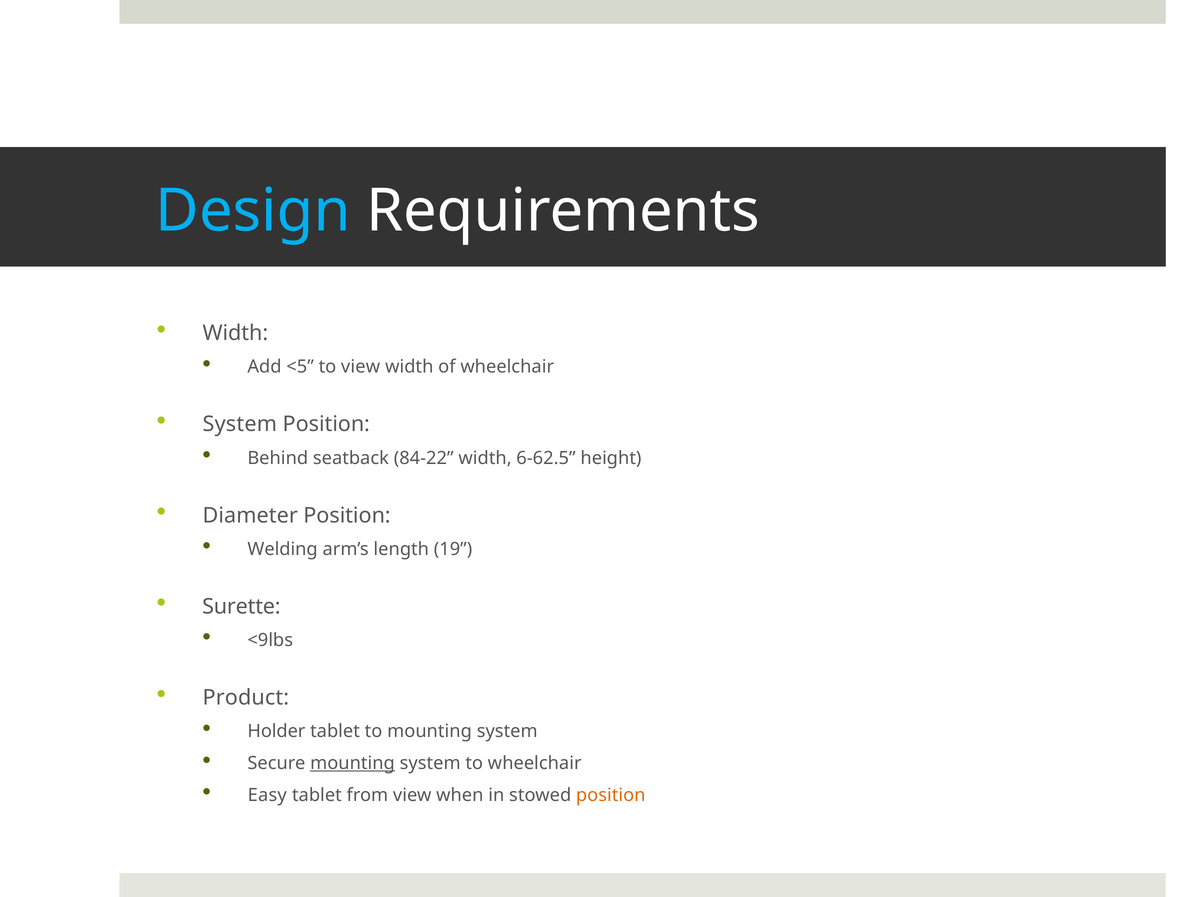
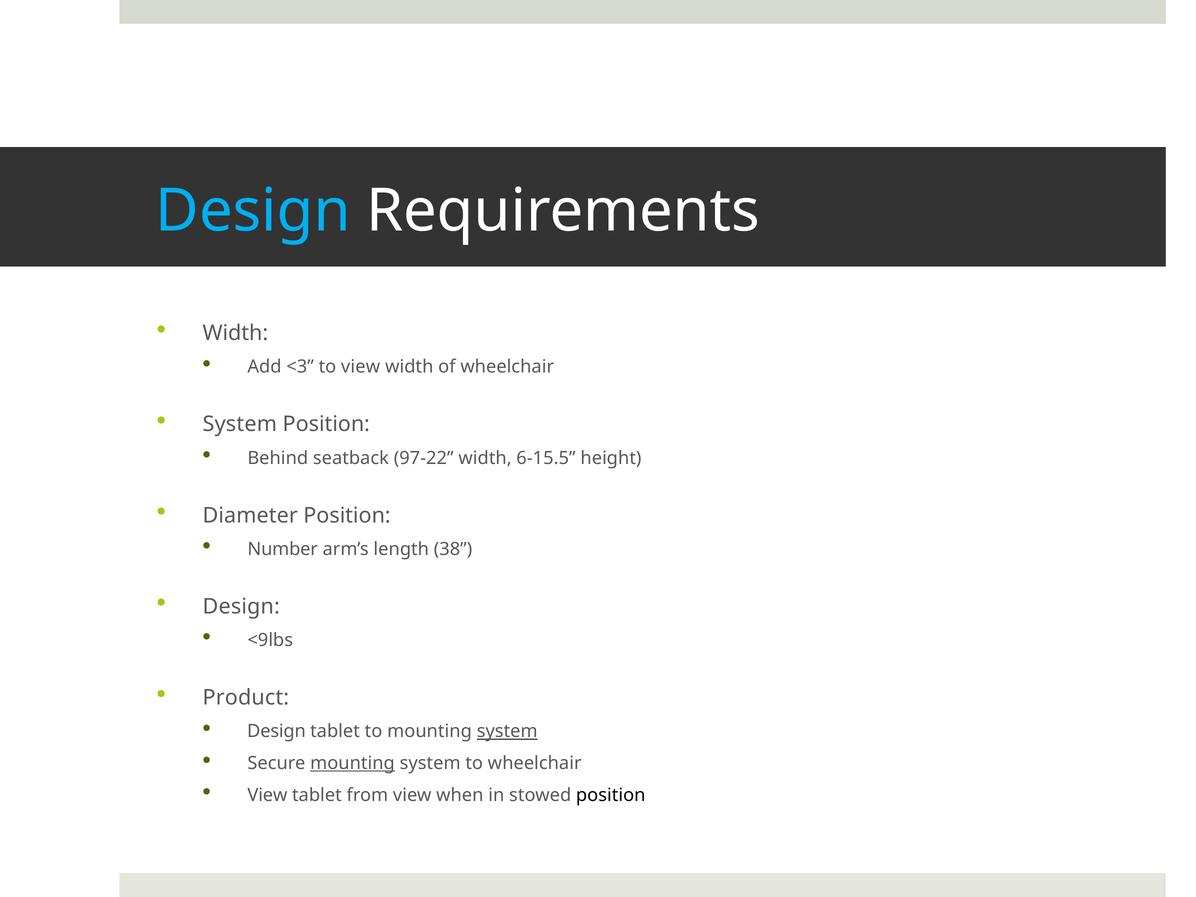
<5: <5 -> <3
84-22: 84-22 -> 97-22
6-62.5: 6-62.5 -> 6-15.5
Welding: Welding -> Number
19: 19 -> 38
Surette at (241, 607): Surette -> Design
Holder at (276, 731): Holder -> Design
system at (507, 731) underline: none -> present
Easy at (267, 795): Easy -> View
position at (611, 795) colour: orange -> black
